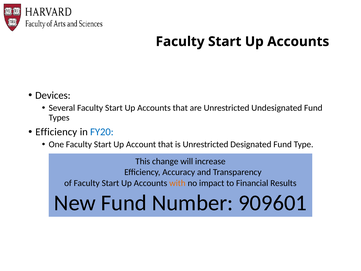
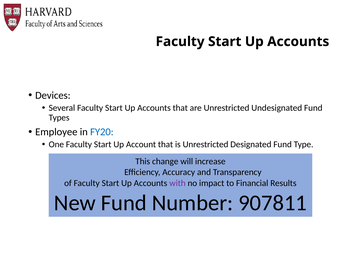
Efficiency at (56, 132): Efficiency -> Employee
with colour: orange -> purple
909601: 909601 -> 907811
